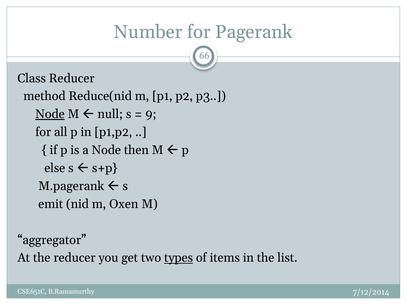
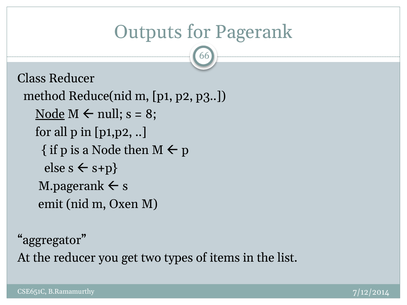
Number: Number -> Outputs
9: 9 -> 8
types underline: present -> none
